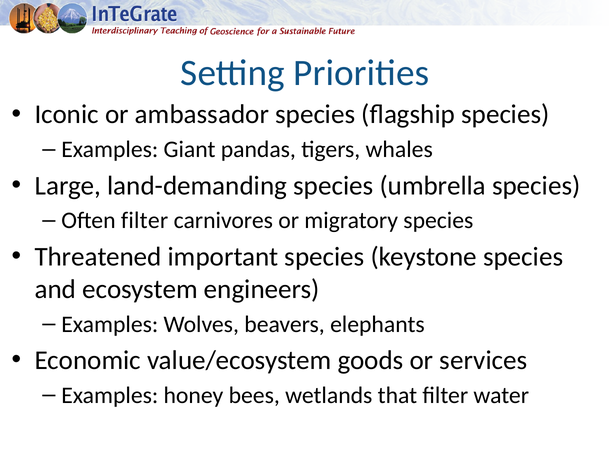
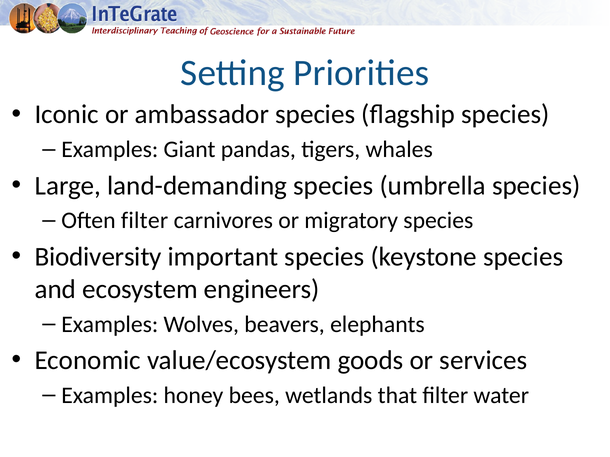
Threatened: Threatened -> Biodiversity
